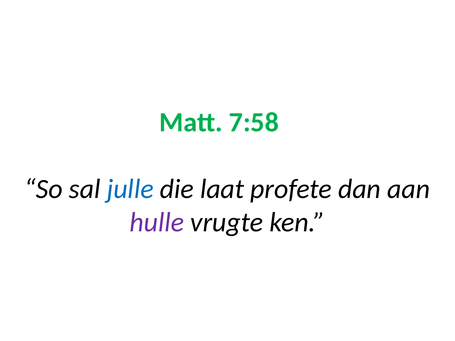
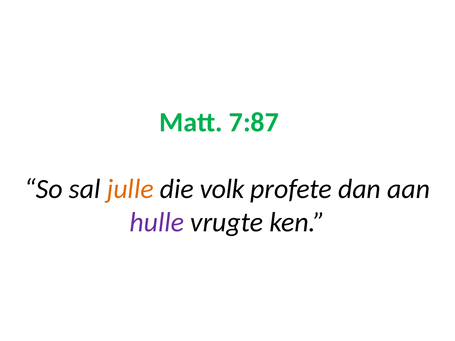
7:58: 7:58 -> 7:87
julle colour: blue -> orange
laat: laat -> volk
